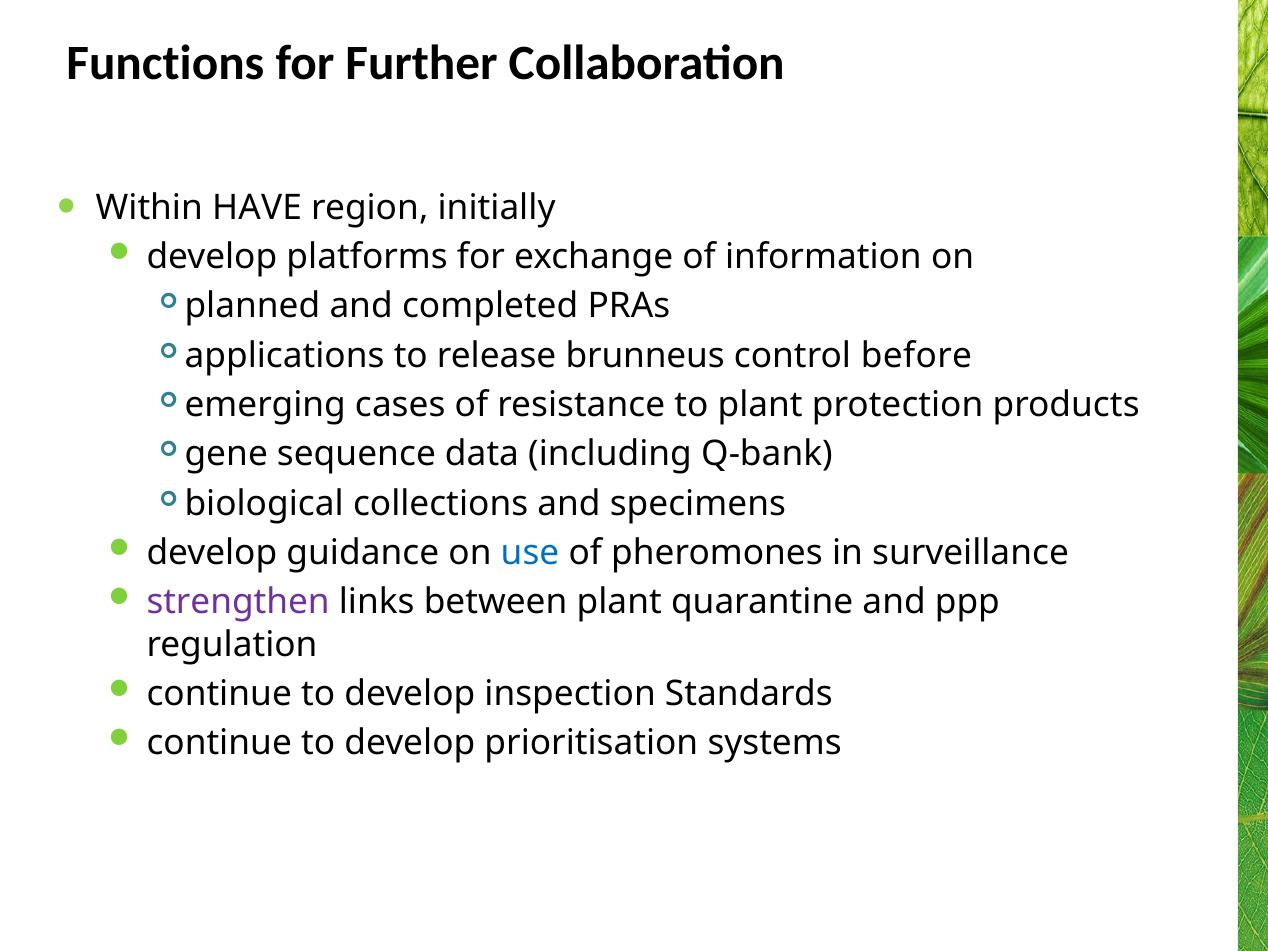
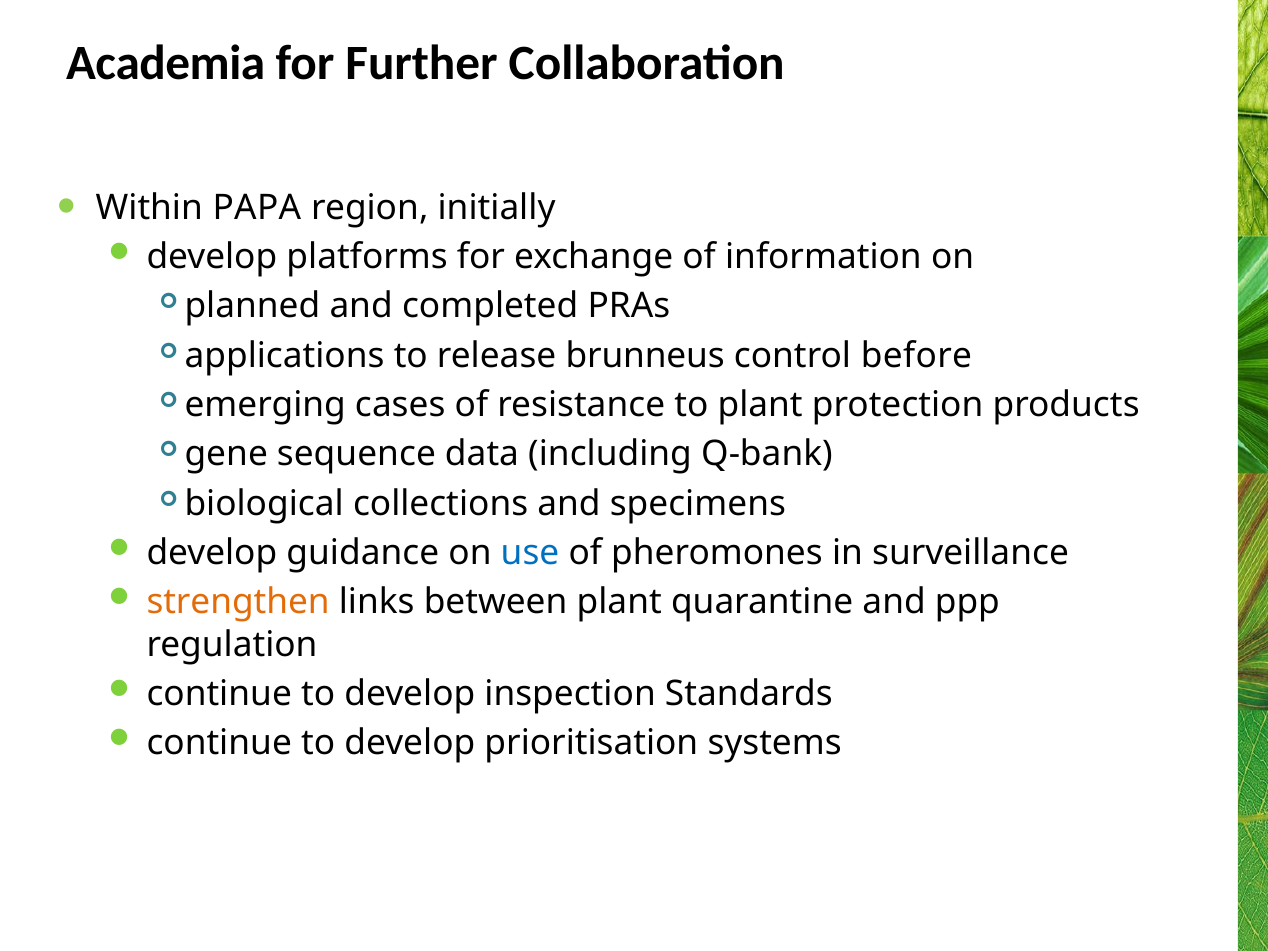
Functions: Functions -> Academia
HAVE: HAVE -> PAPA
strengthen colour: purple -> orange
